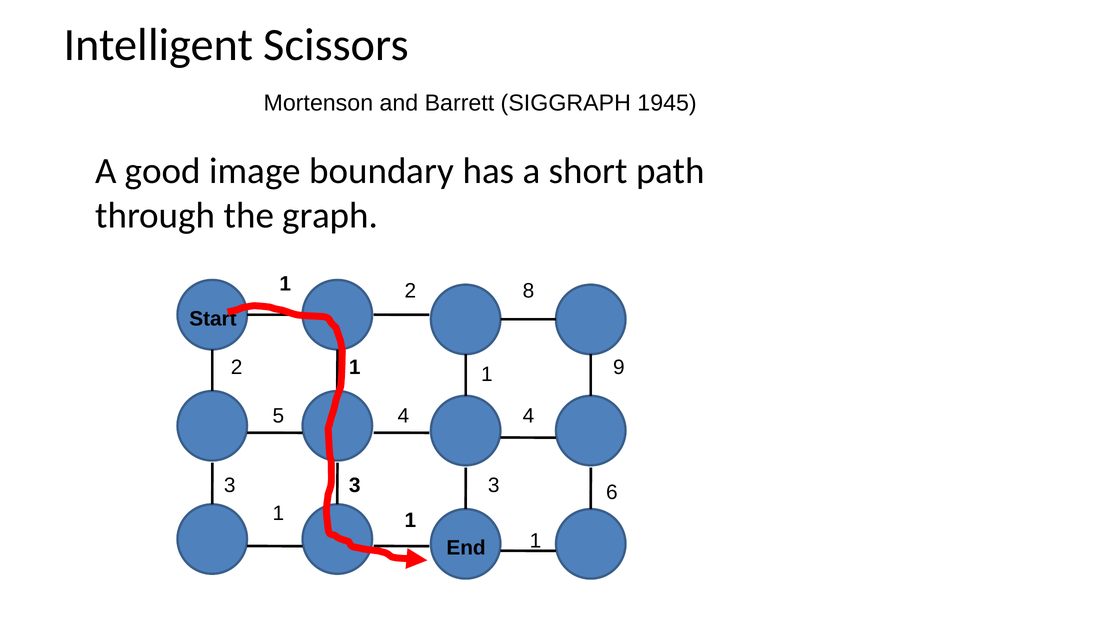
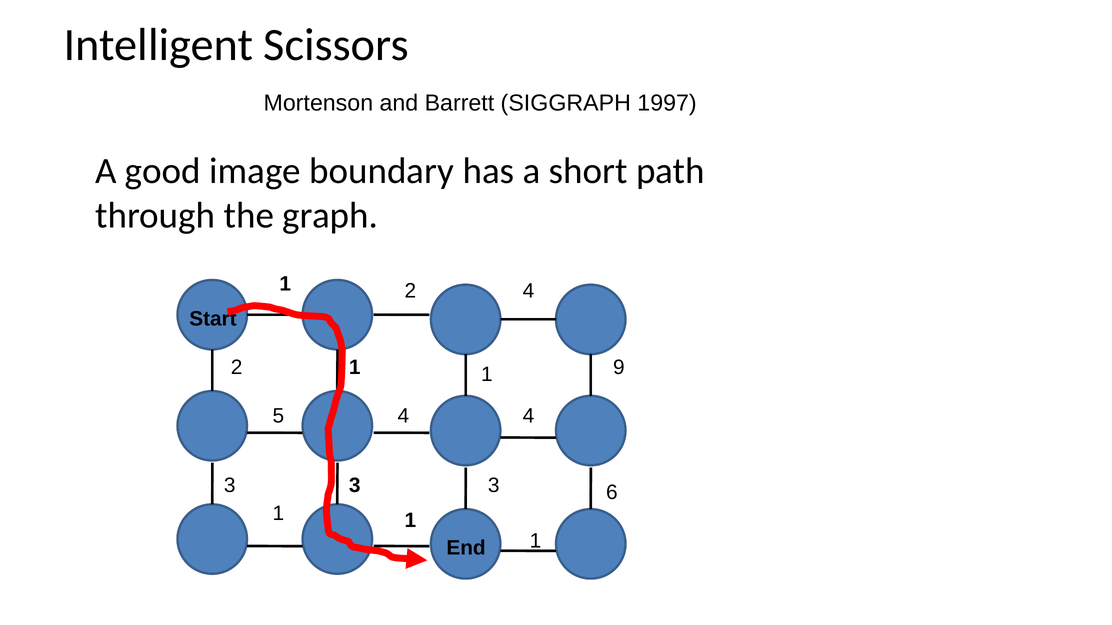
1945: 1945 -> 1997
2 8: 8 -> 4
